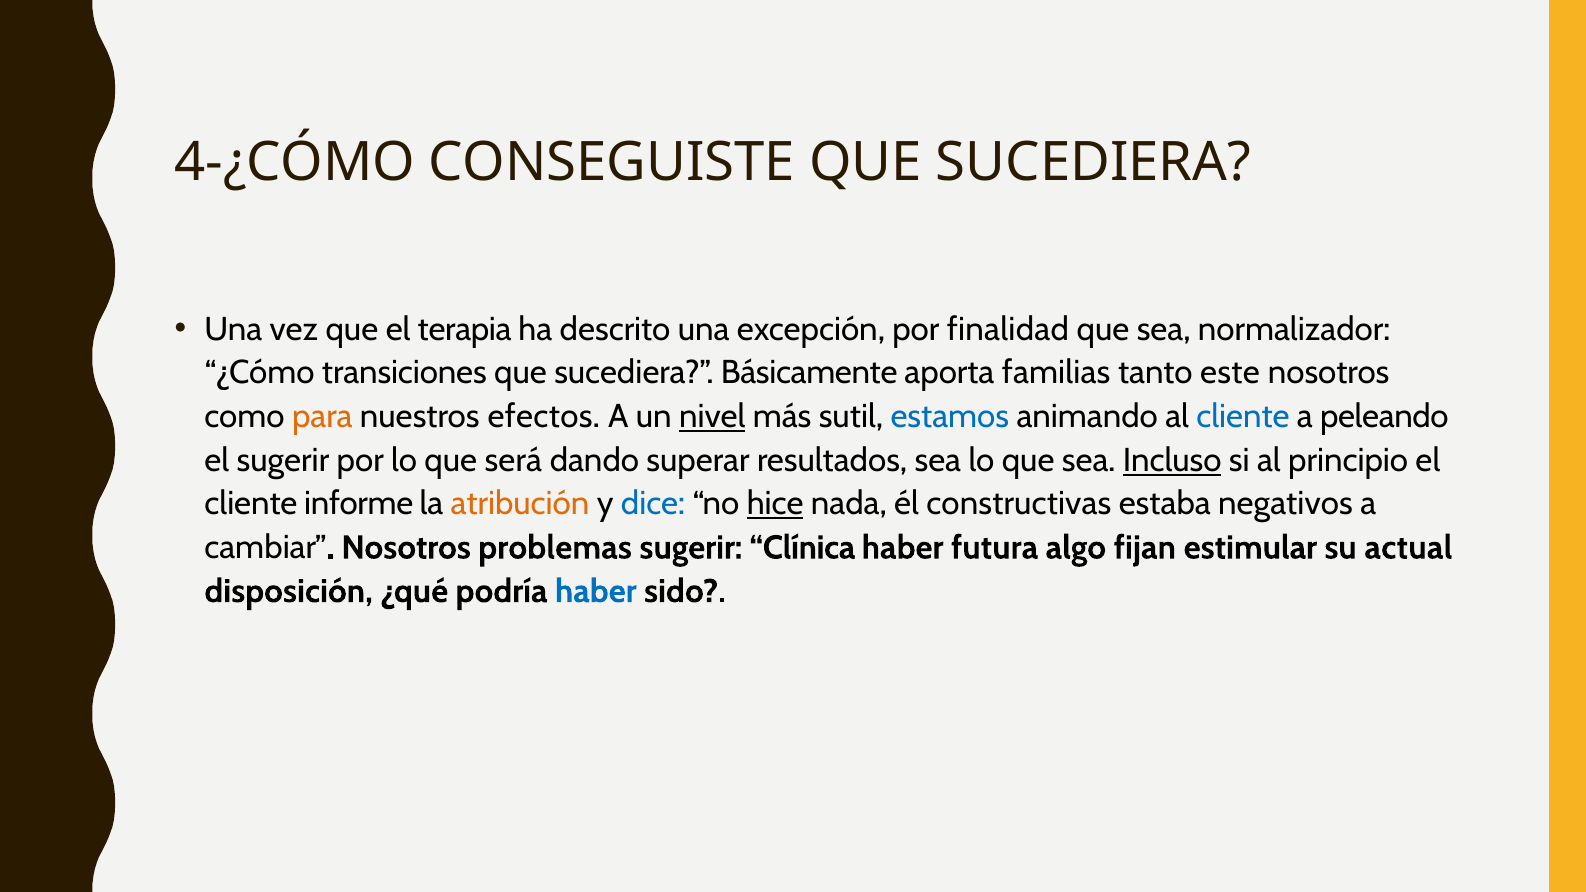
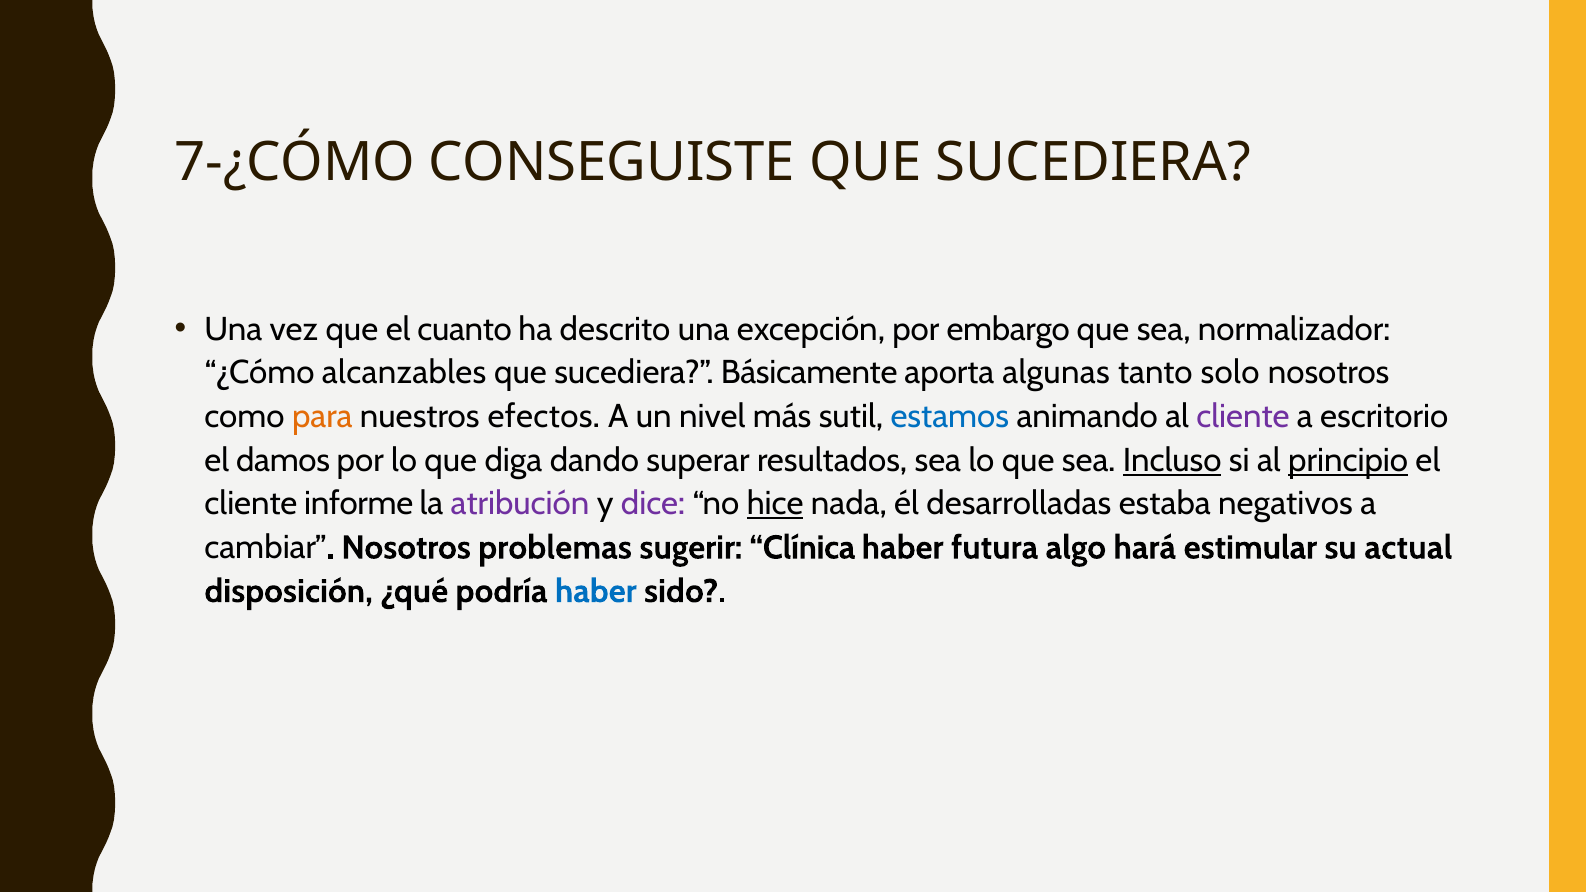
4-¿CÓMO: 4-¿CÓMO -> 7-¿CÓMO
terapia: terapia -> cuanto
finalidad: finalidad -> embargo
transiciones: transiciones -> alcanzables
familias: familias -> algunas
este: este -> solo
nivel underline: present -> none
cliente at (1243, 417) colour: blue -> purple
peleando: peleando -> escritorio
el sugerir: sugerir -> damos
será: será -> diga
principio underline: none -> present
atribución colour: orange -> purple
dice colour: blue -> purple
constructivas: constructivas -> desarrolladas
fijan: fijan -> hará
